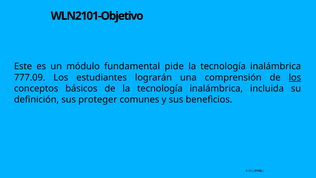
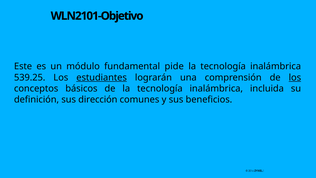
777.09: 777.09 -> 539.25
estudiantes underline: none -> present
proteger: proteger -> dirección
